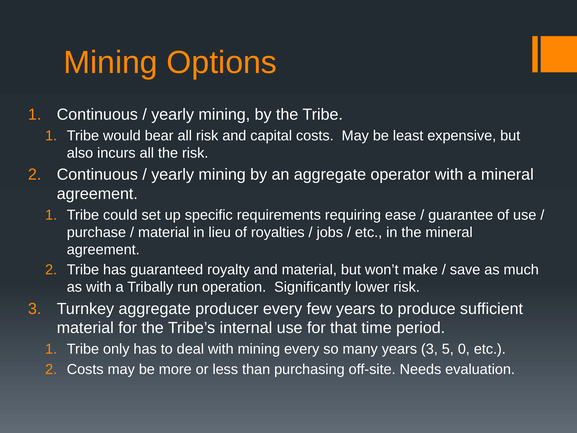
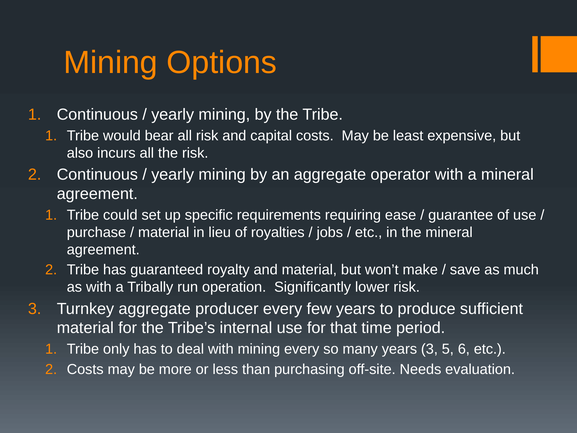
0: 0 -> 6
